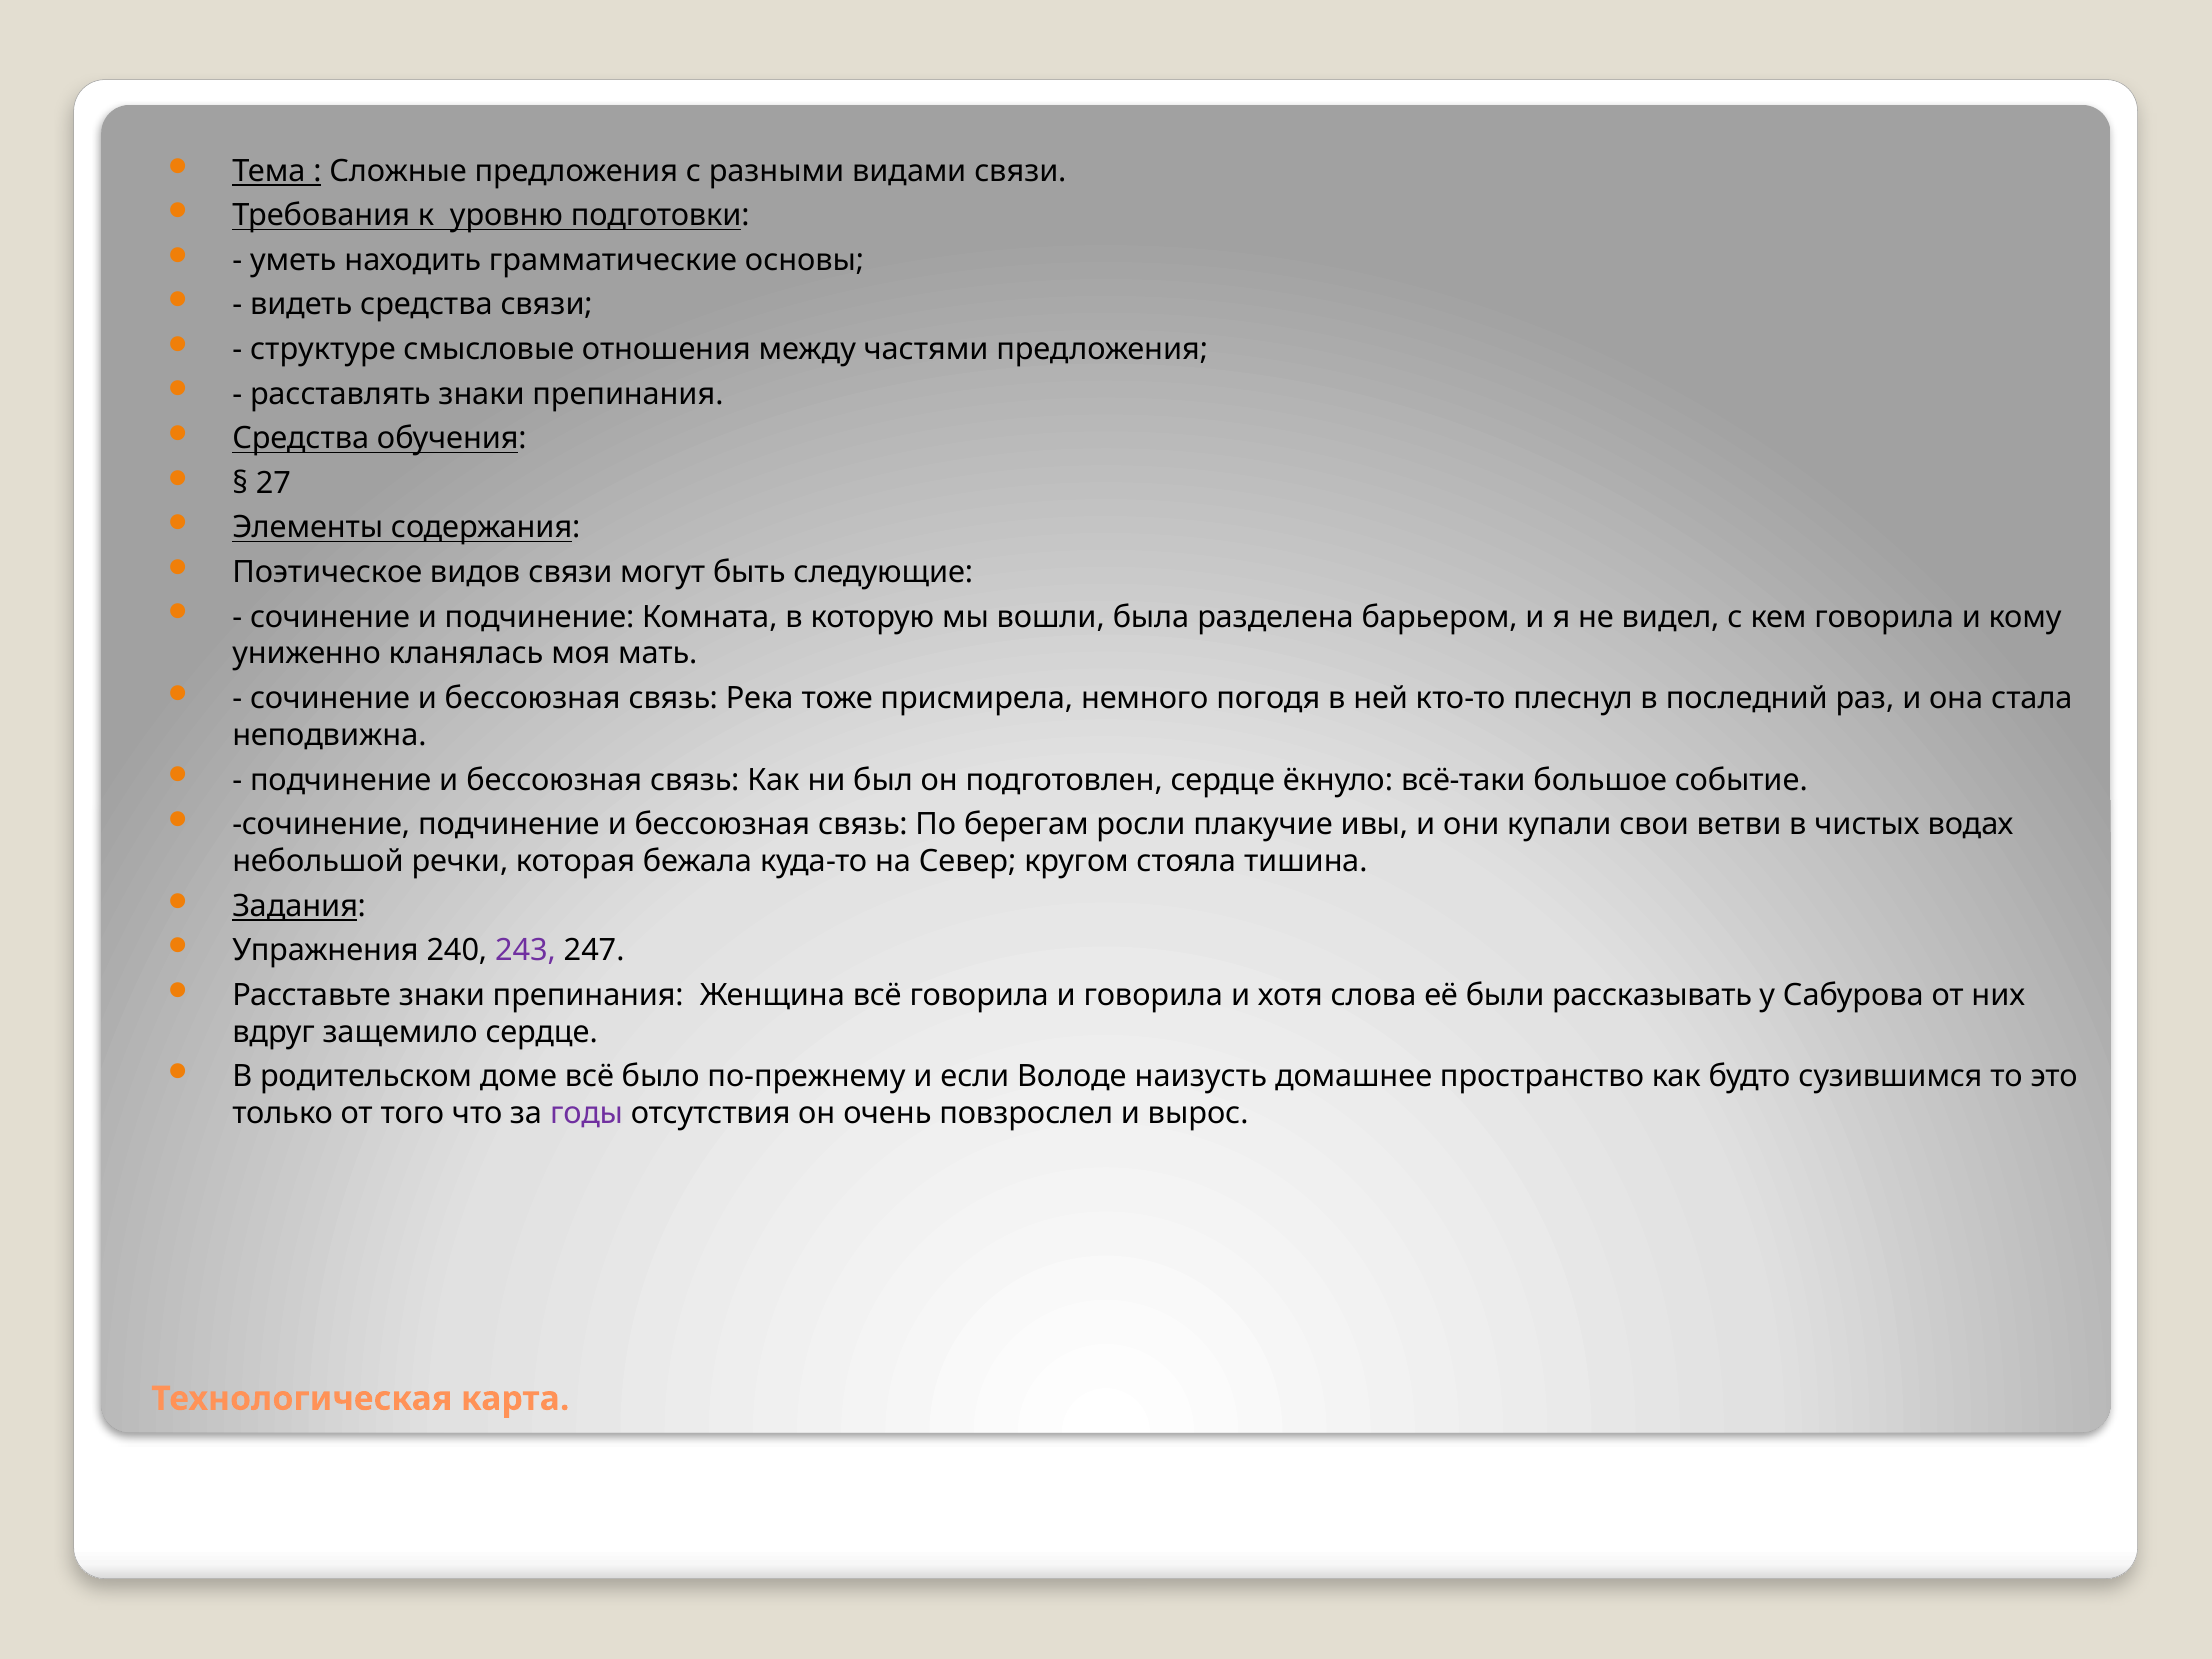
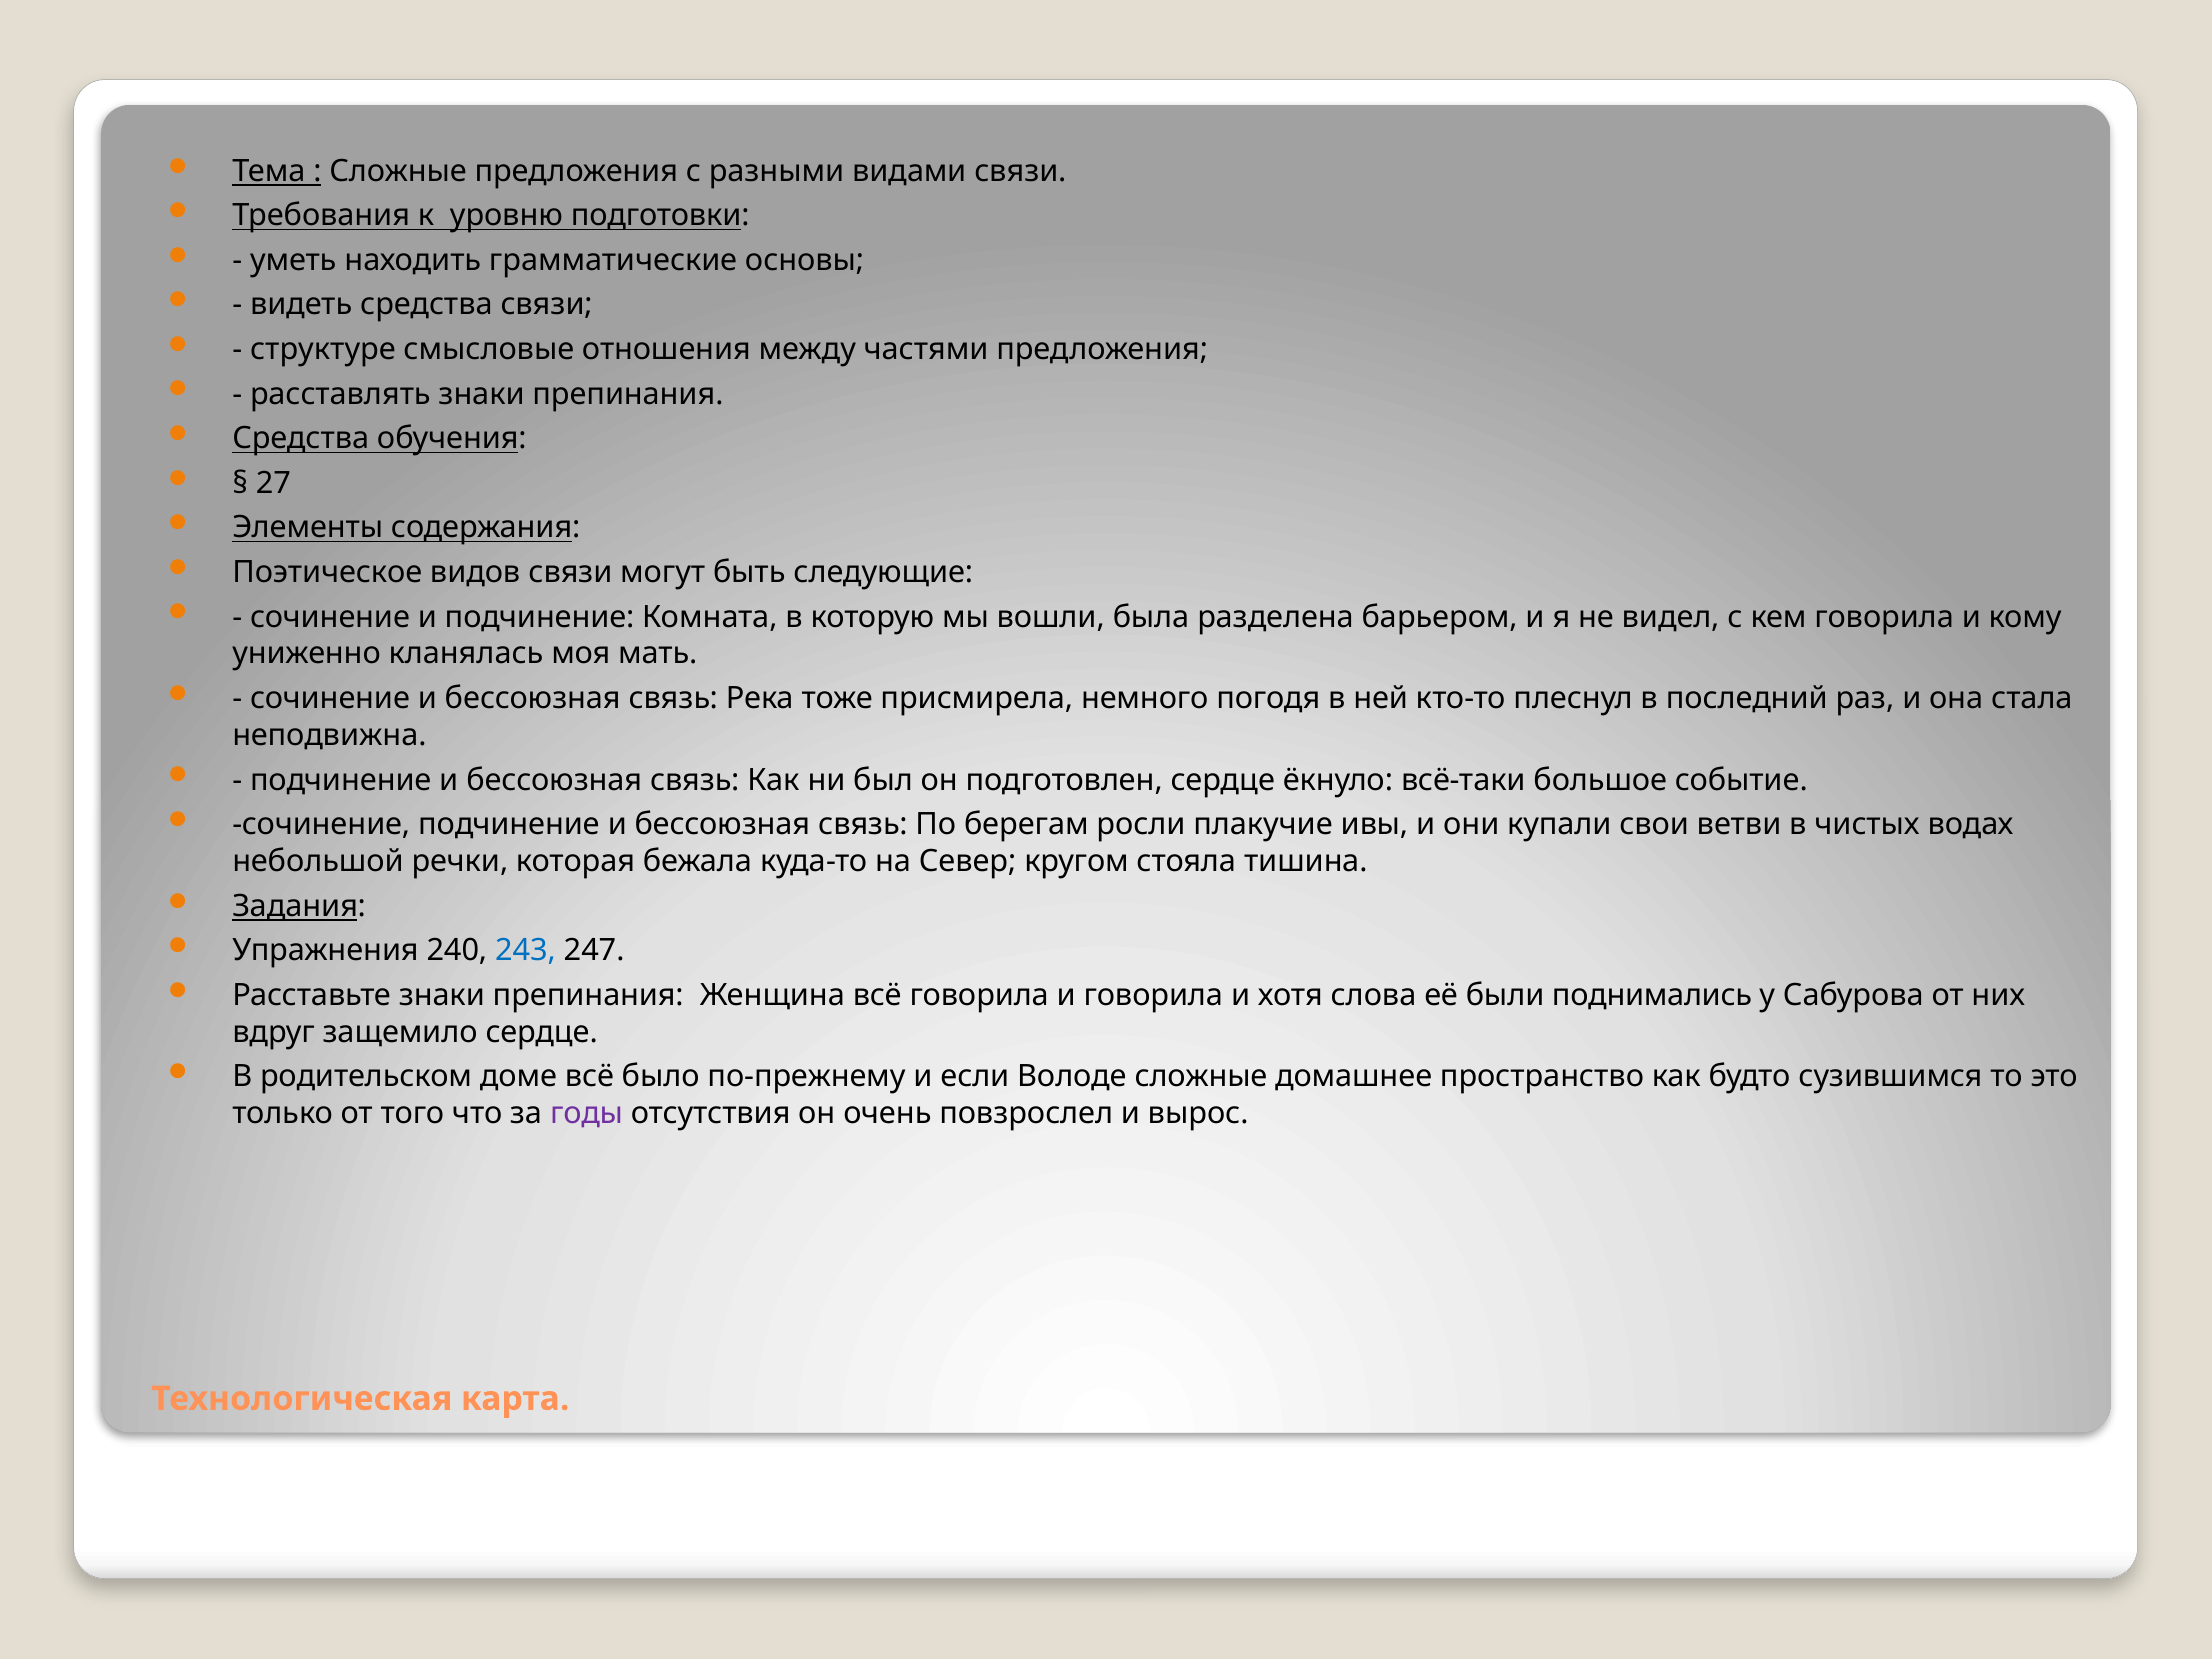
243 colour: purple -> blue
рассказывать: рассказывать -> поднимались
Володе наизусть: наизусть -> сложные
